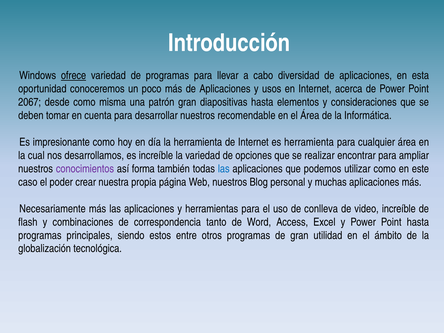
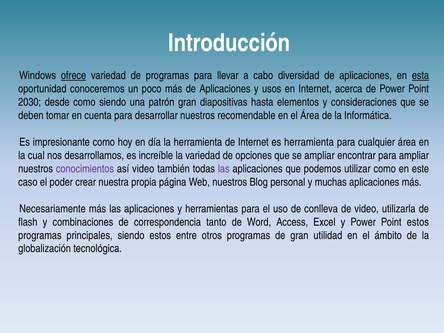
esta underline: none -> present
2067: 2067 -> 2030
como misma: misma -> siendo
se realizar: realizar -> ampliar
así forma: forma -> video
las at (224, 169) colour: blue -> purple
video increíble: increíble -> utilizarla
Point hasta: hasta -> estos
